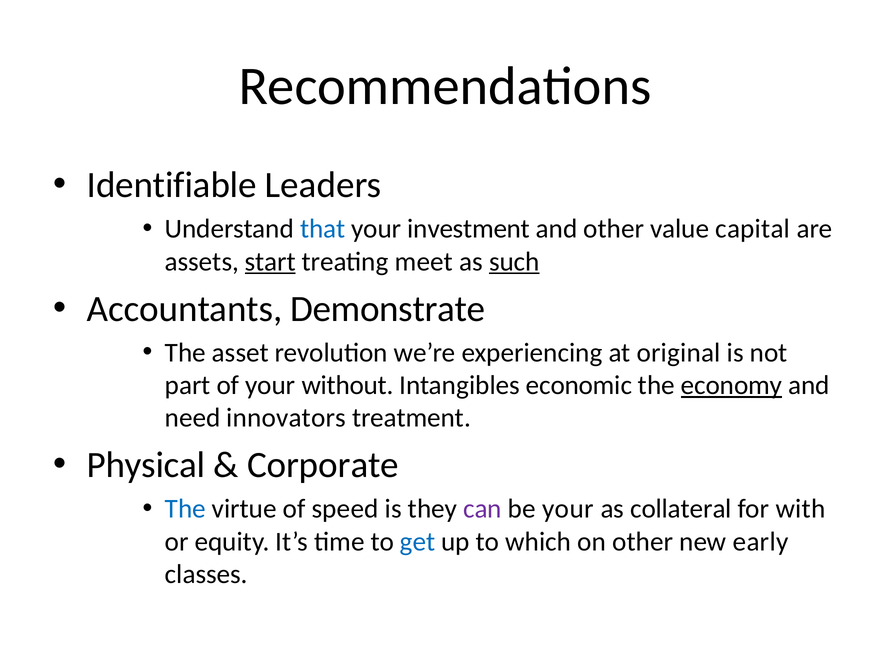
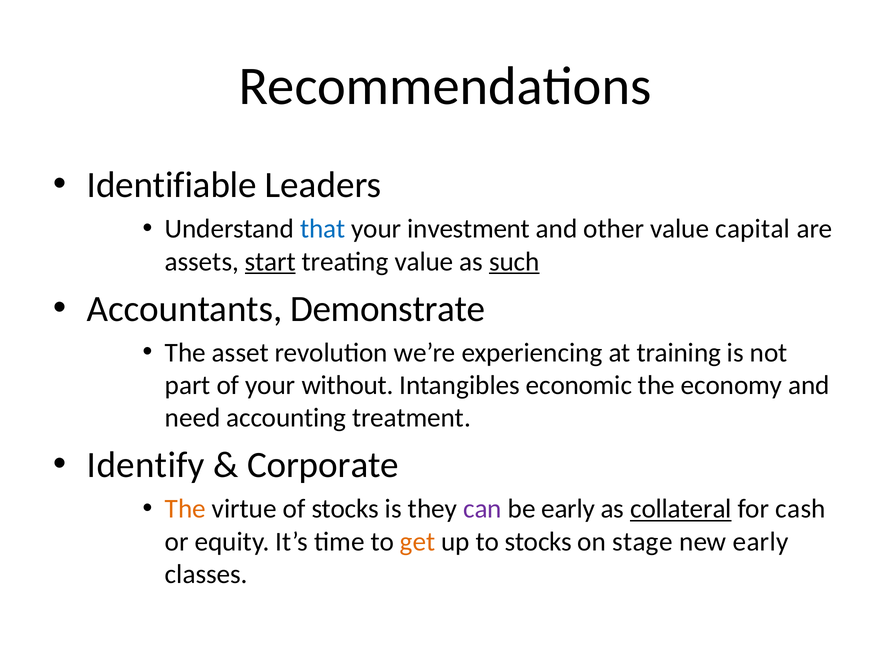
treating meet: meet -> value
original: original -> training
economy underline: present -> none
innovators: innovators -> accounting
Physical: Physical -> Identify
The at (185, 509) colour: blue -> orange
of speed: speed -> stocks
be your: your -> early
collateral underline: none -> present
with: with -> cash
get colour: blue -> orange
to which: which -> stocks
on other: other -> stage
